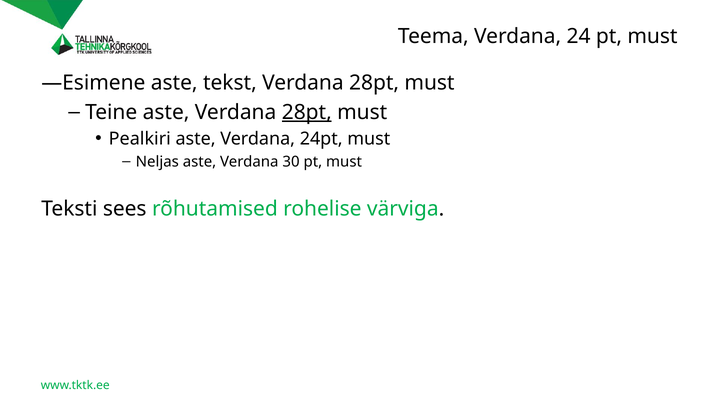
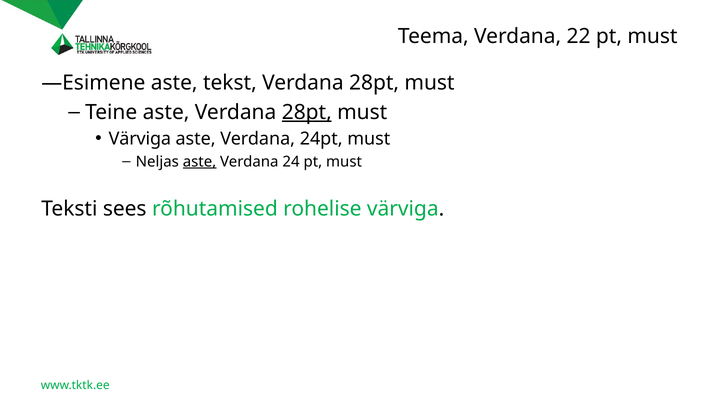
24: 24 -> 22
Pealkiri at (140, 139): Pealkiri -> Värviga
aste at (200, 162) underline: none -> present
30: 30 -> 24
